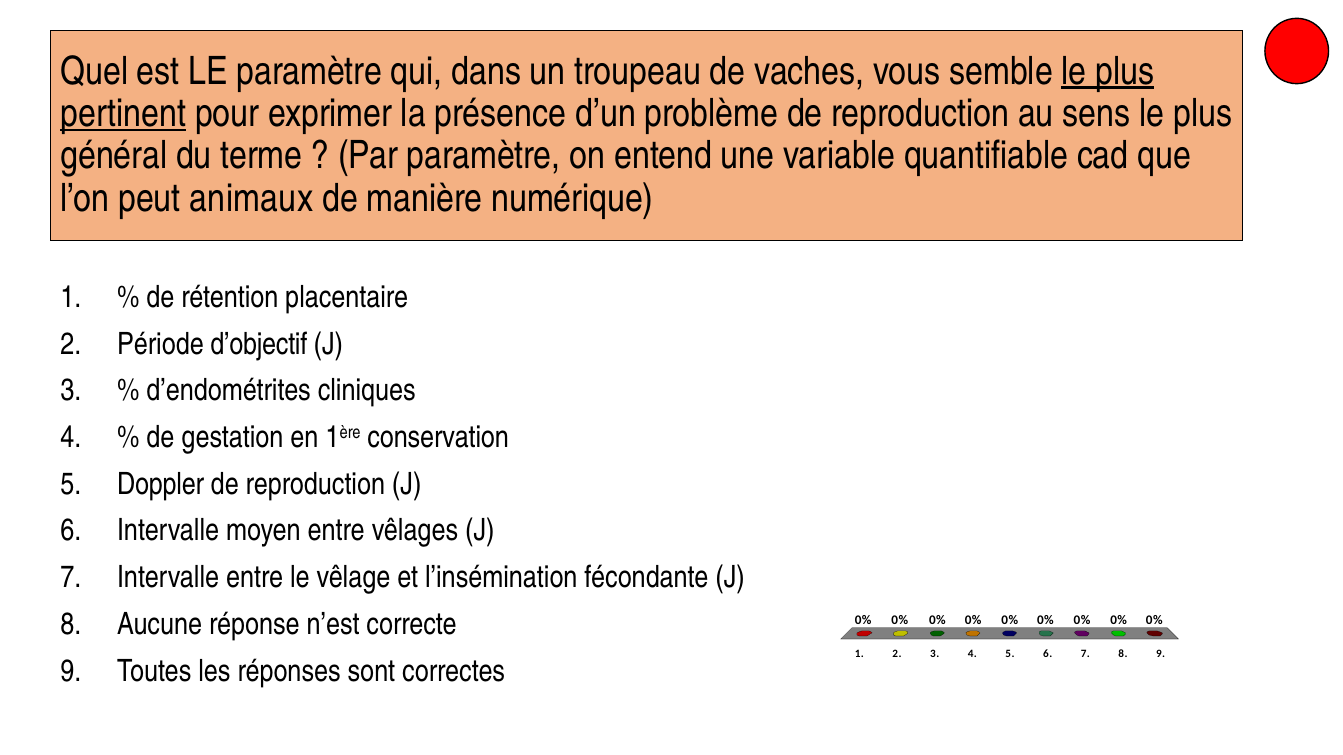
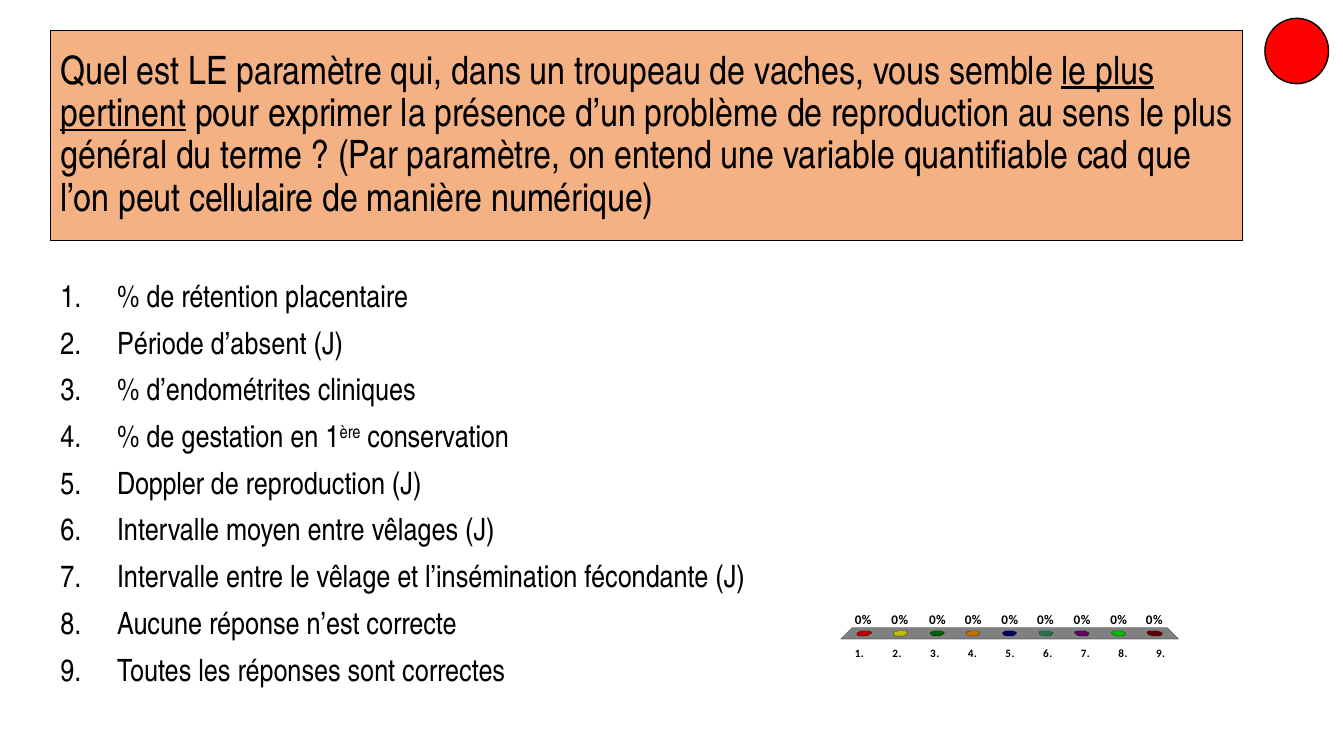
animaux: animaux -> cellulaire
d’objectif: d’objectif -> d’absent
